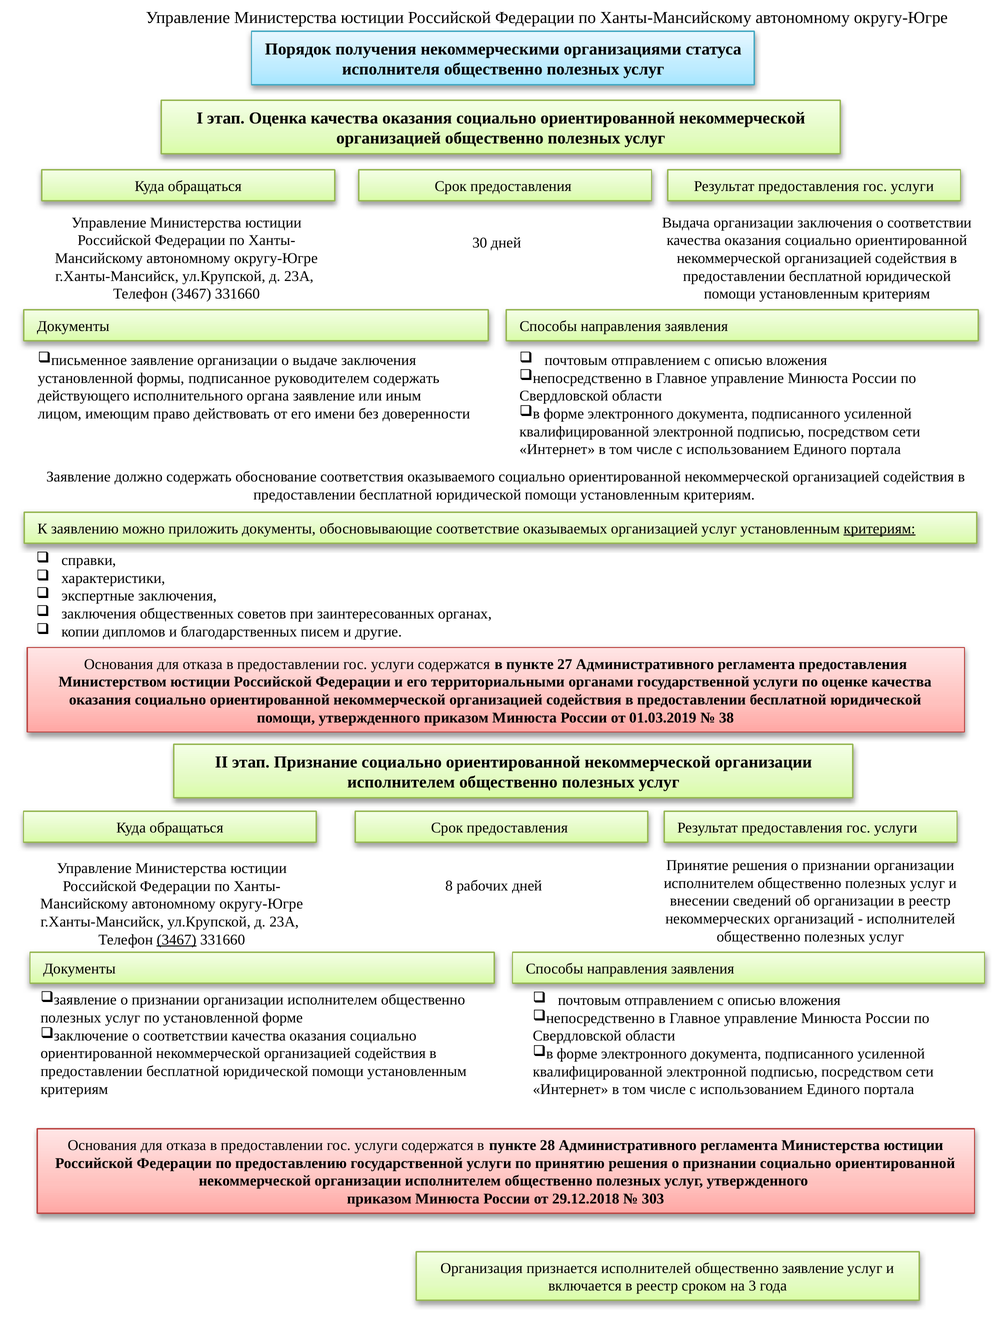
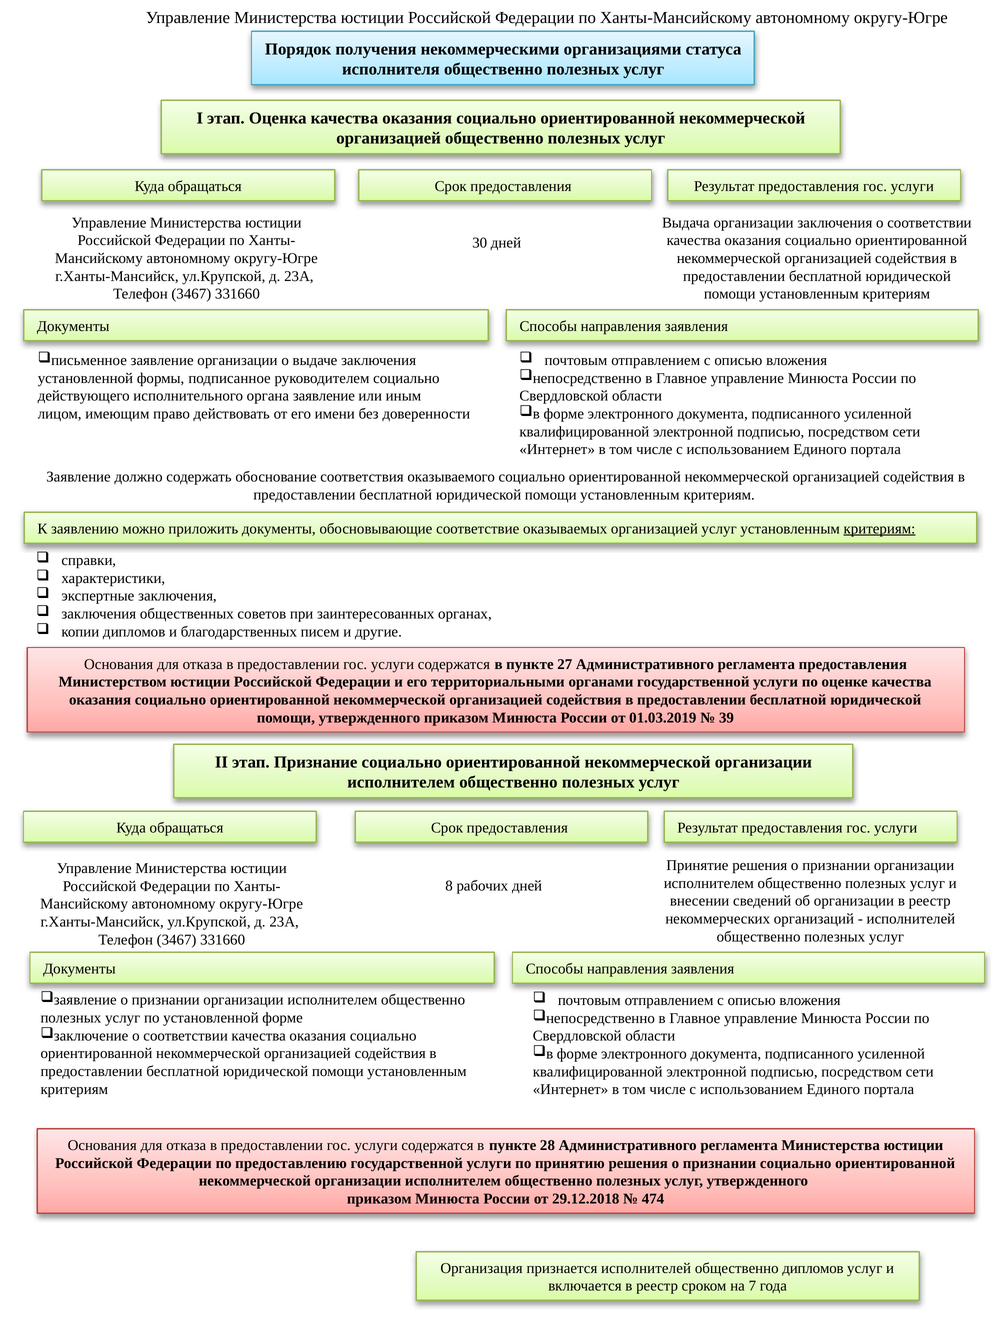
руководителем содержать: содержать -> социально
38: 38 -> 39
3467 at (177, 940) underline: present -> none
303: 303 -> 474
общественно заявление: заявление -> дипломов
3: 3 -> 7
